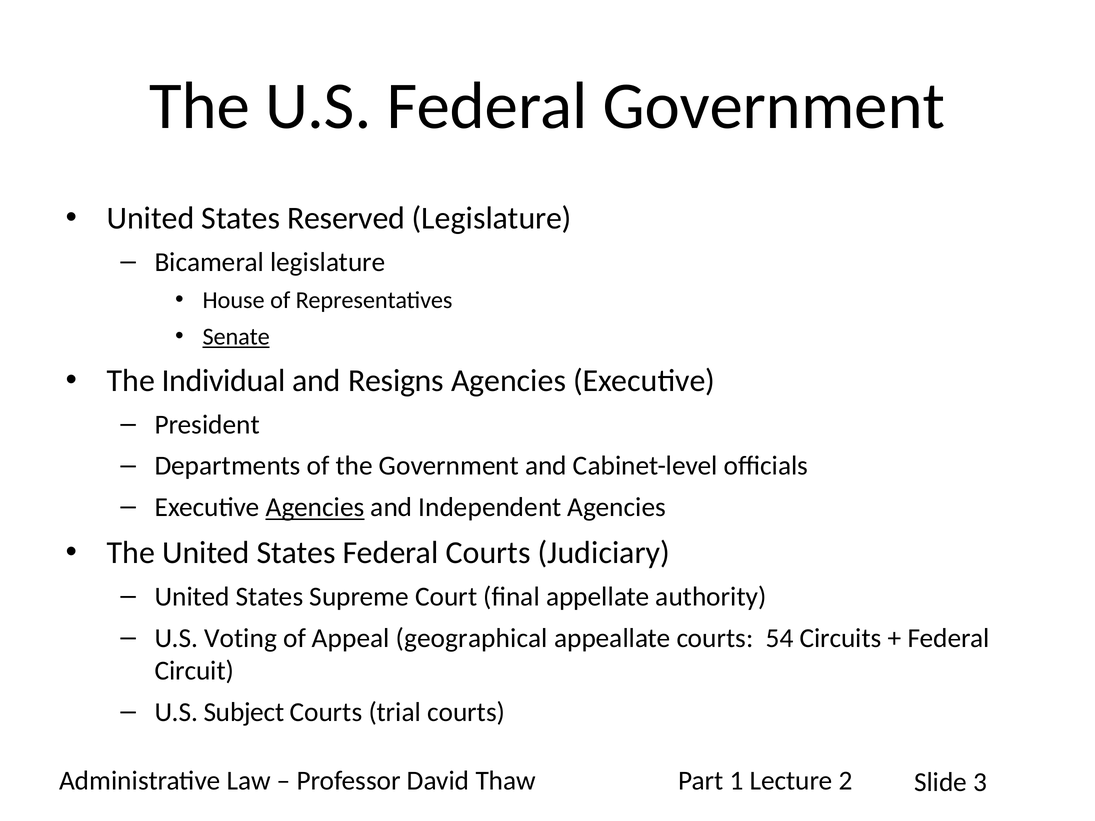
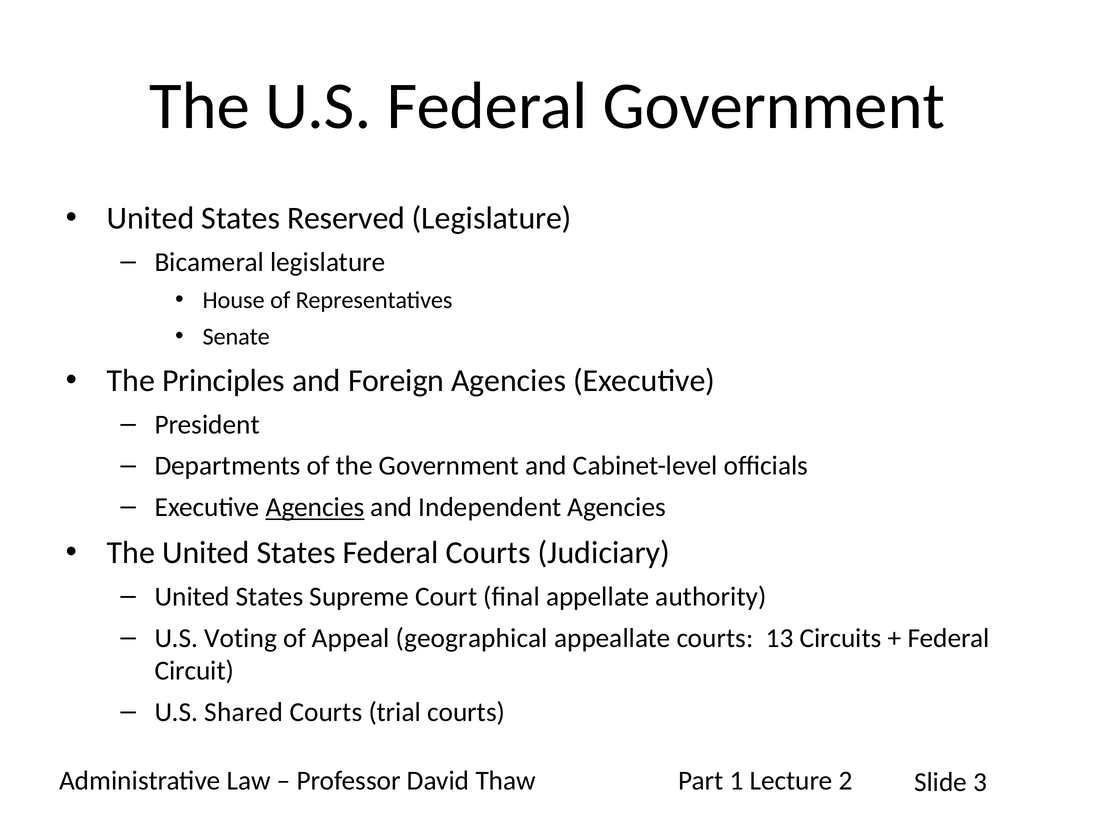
Senate underline: present -> none
Individual: Individual -> Principles
Resigns: Resigns -> Foreign
54: 54 -> 13
Subject: Subject -> Shared
